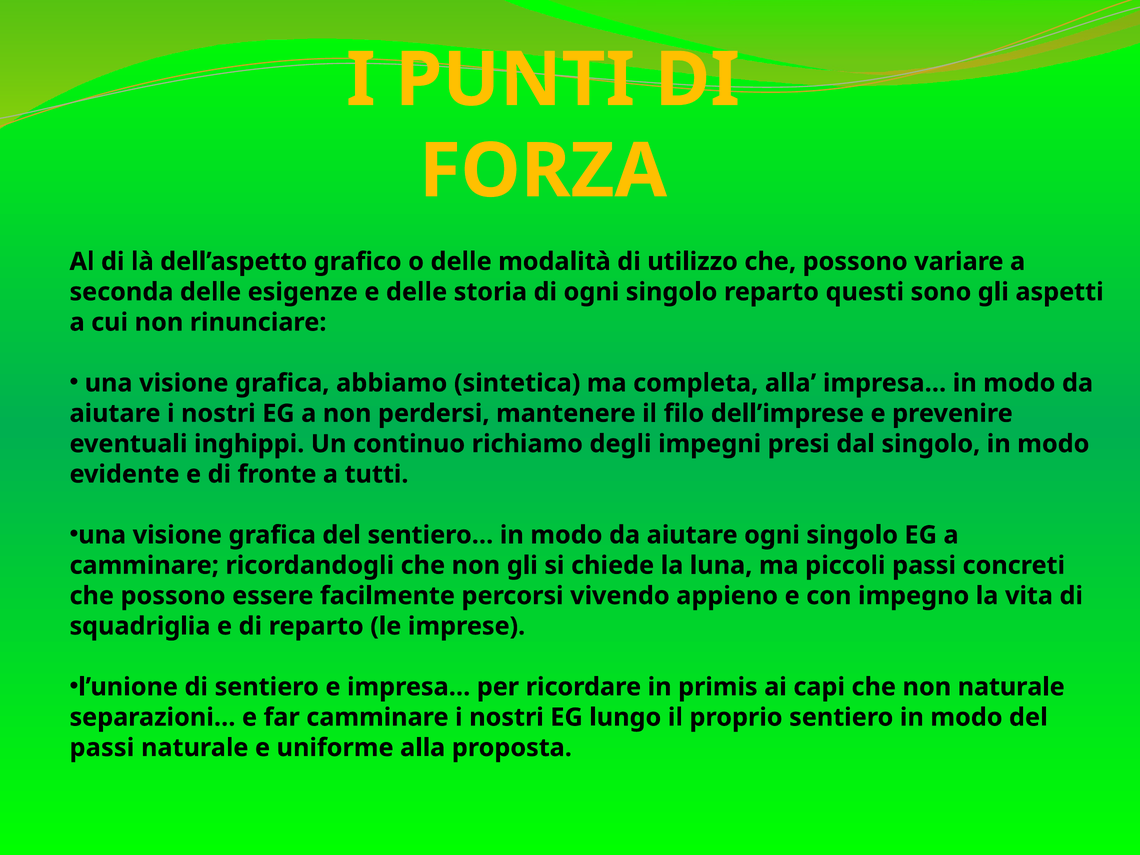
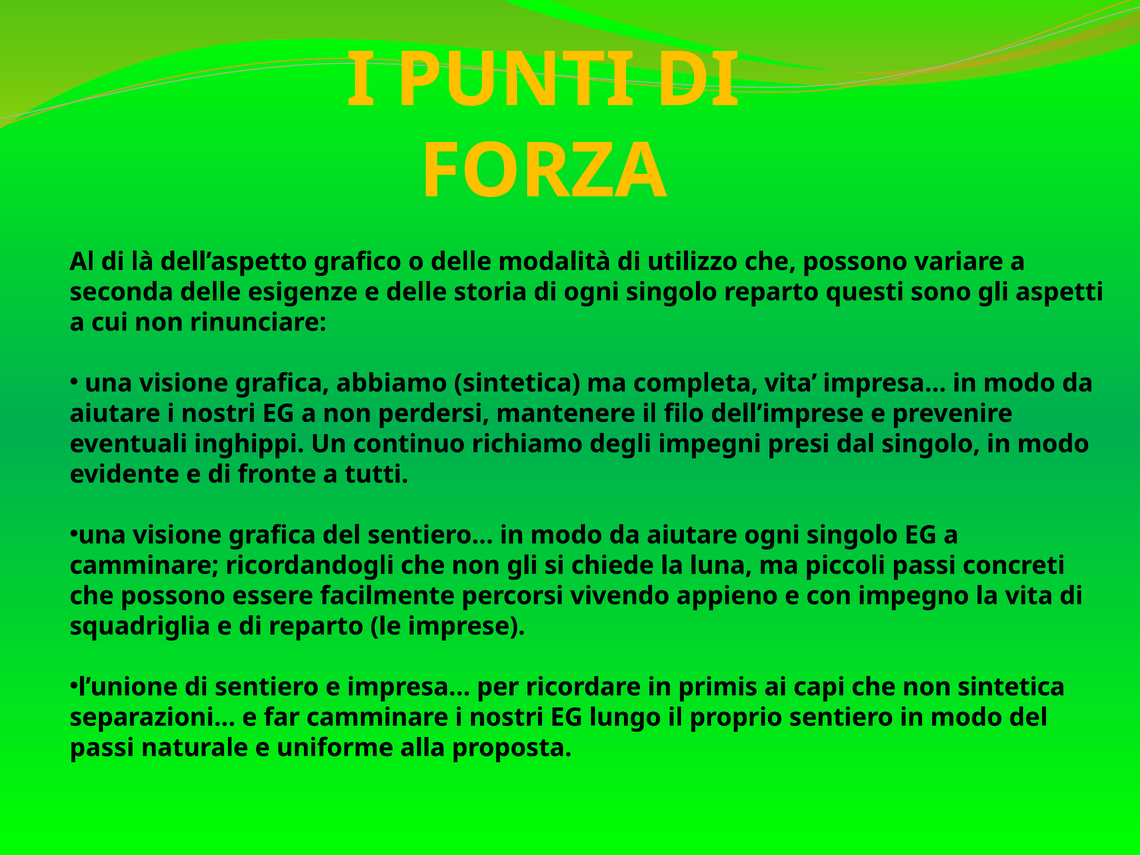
completa alla: alla -> vita
non naturale: naturale -> sintetica
